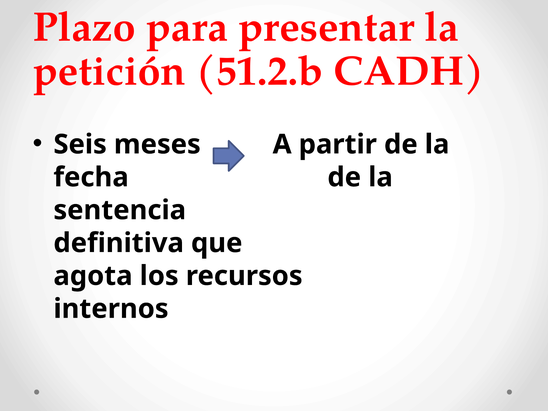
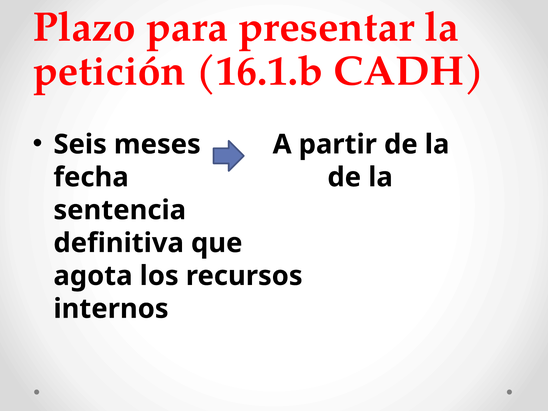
51.2.b: 51.2.b -> 16.1.b
